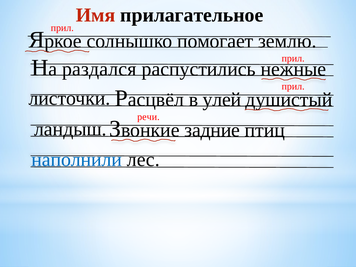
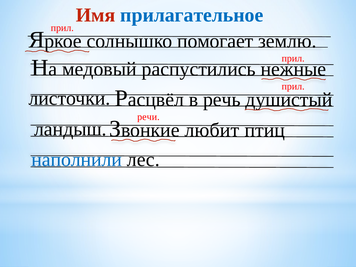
прилагательное colour: black -> blue
раздался: раздался -> медовый
улей: улей -> речь
задние: задние -> любит
